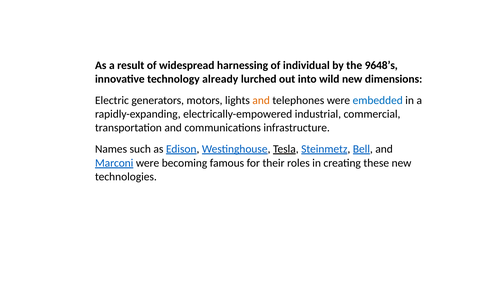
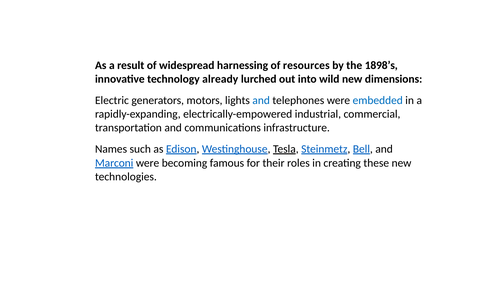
individual: individual -> resources
9648’s: 9648’s -> 1898’s
and at (261, 100) colour: orange -> blue
